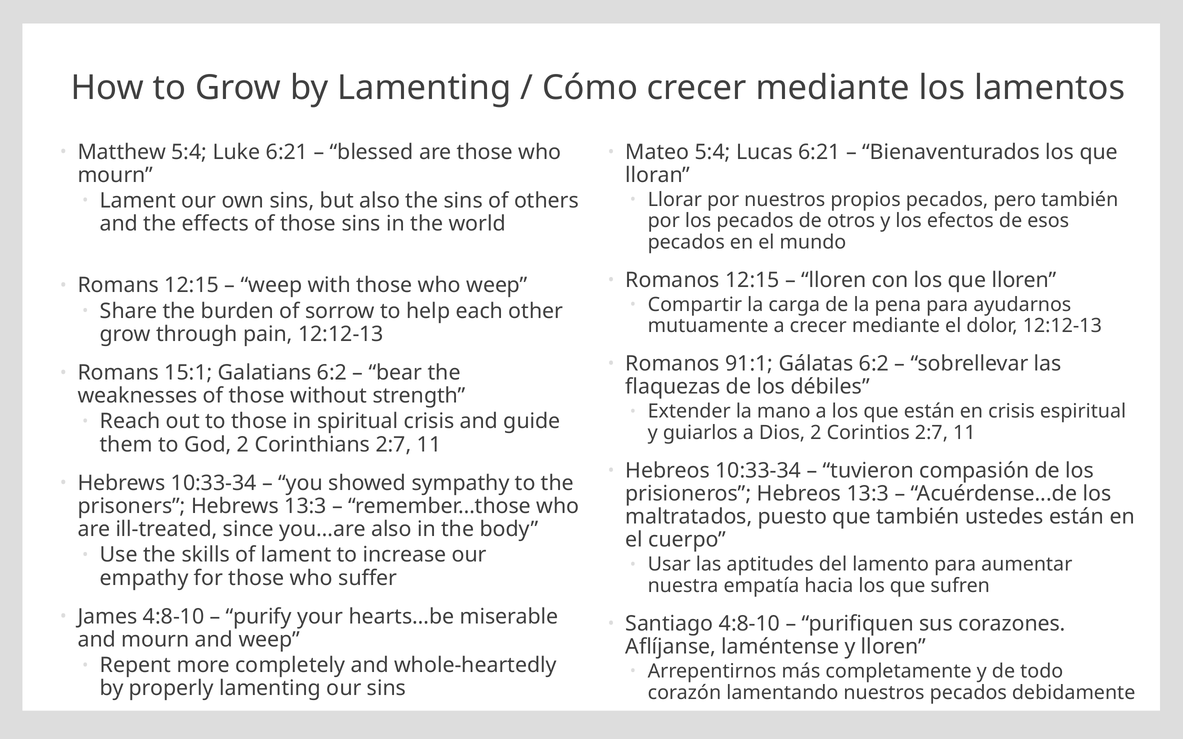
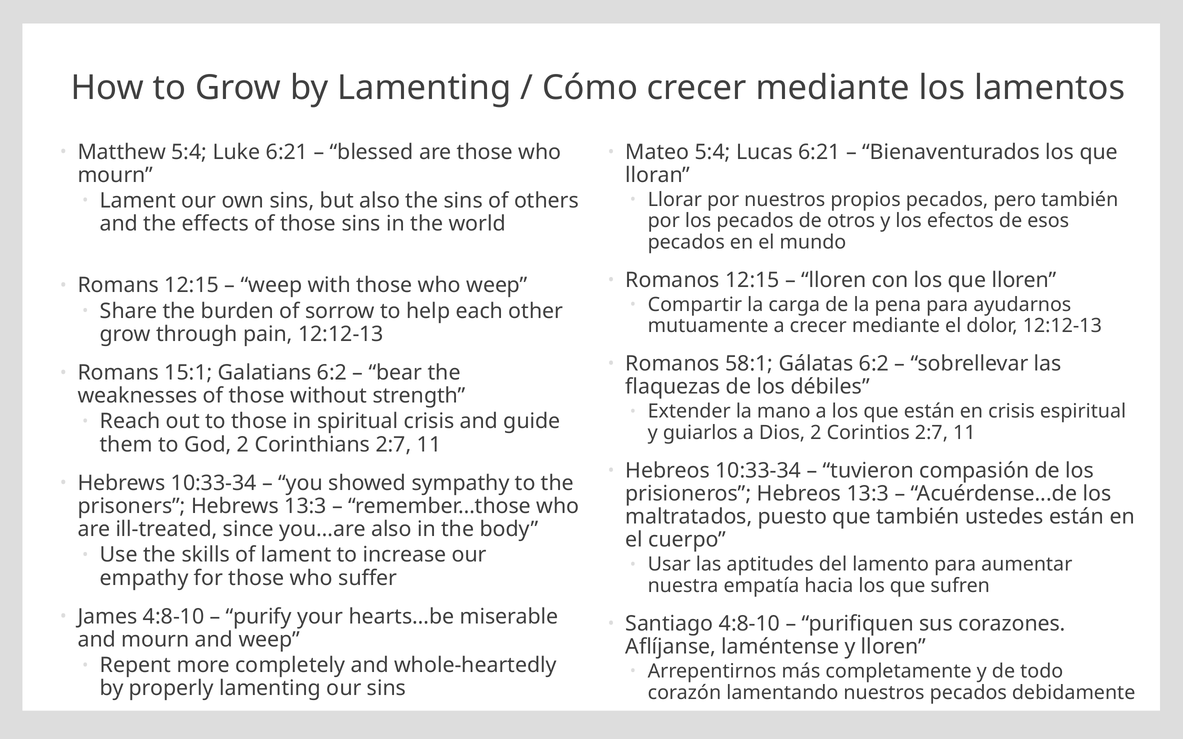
91:1: 91:1 -> 58:1
